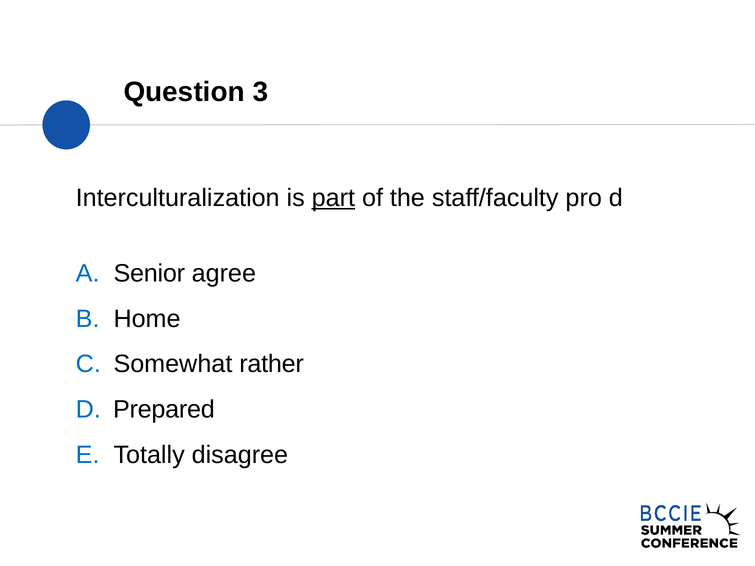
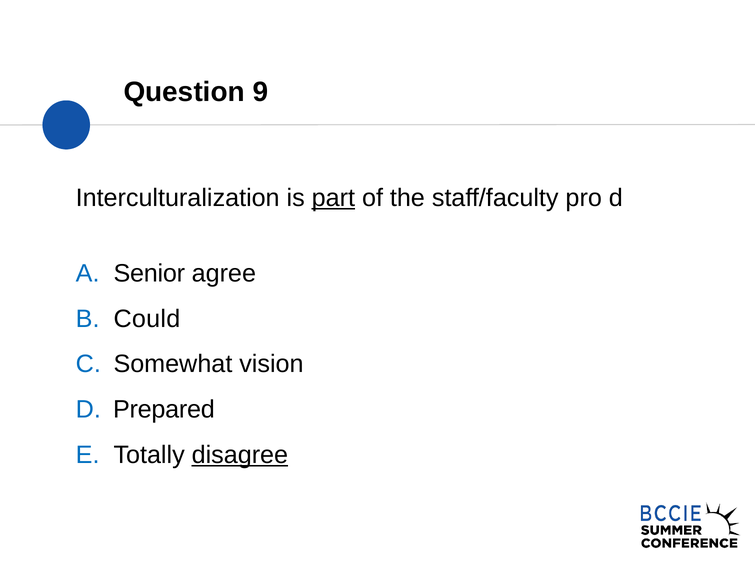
3: 3 -> 9
Home: Home -> Could
rather: rather -> vision
disagree underline: none -> present
